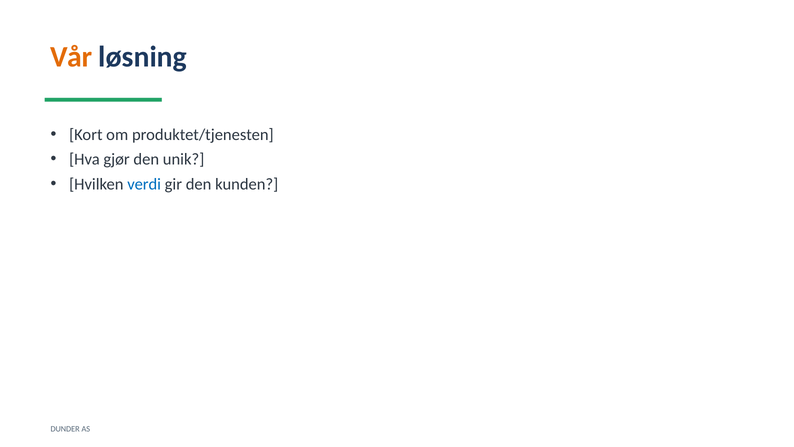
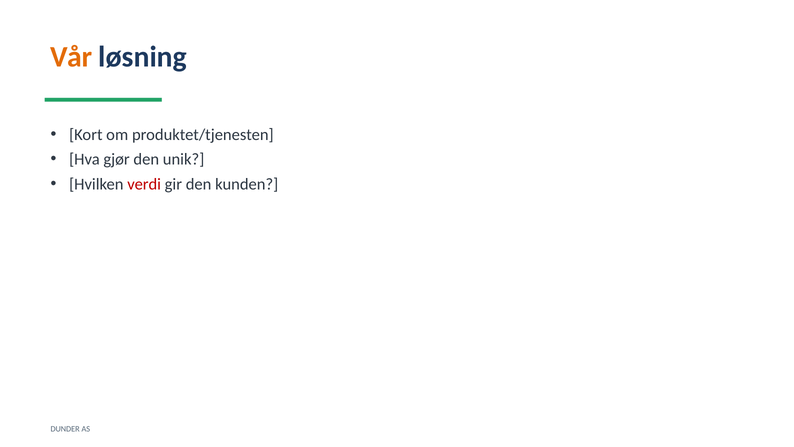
verdi colour: blue -> red
